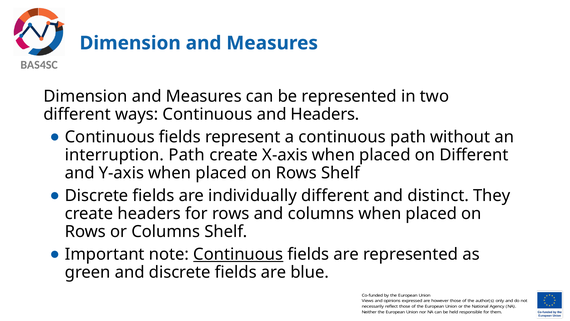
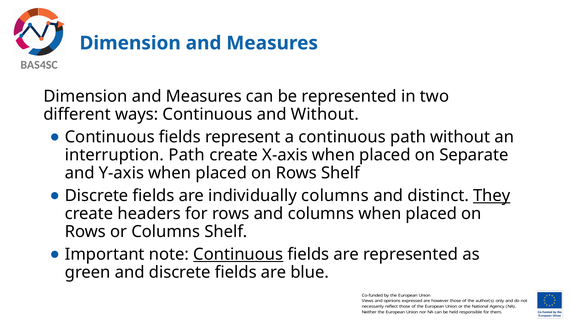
and Headers: Headers -> Without
on Different: Different -> Separate
individually different: different -> columns
They underline: none -> present
